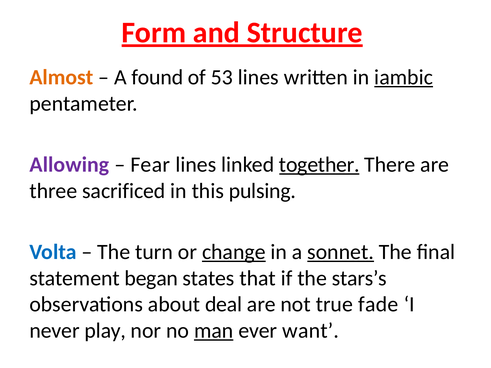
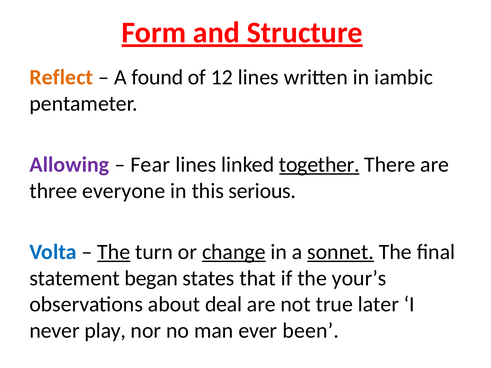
Almost: Almost -> Reflect
53: 53 -> 12
iambic underline: present -> none
sacrificed: sacrificed -> everyone
pulsing: pulsing -> serious
The at (114, 252) underline: none -> present
stars’s: stars’s -> your’s
fade: fade -> later
man underline: present -> none
want: want -> been
